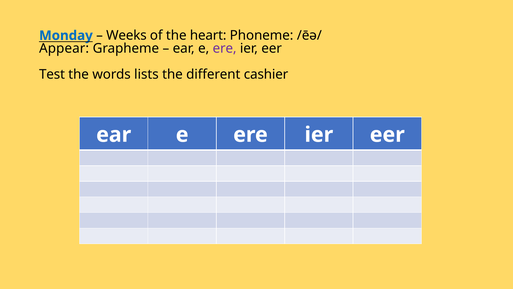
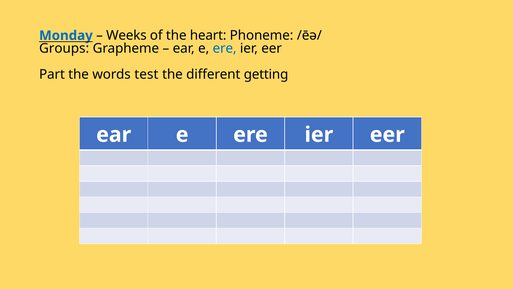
Appear: Appear -> Groups
ere at (225, 48) colour: purple -> blue
Test: Test -> Part
lists: lists -> test
cashier: cashier -> getting
